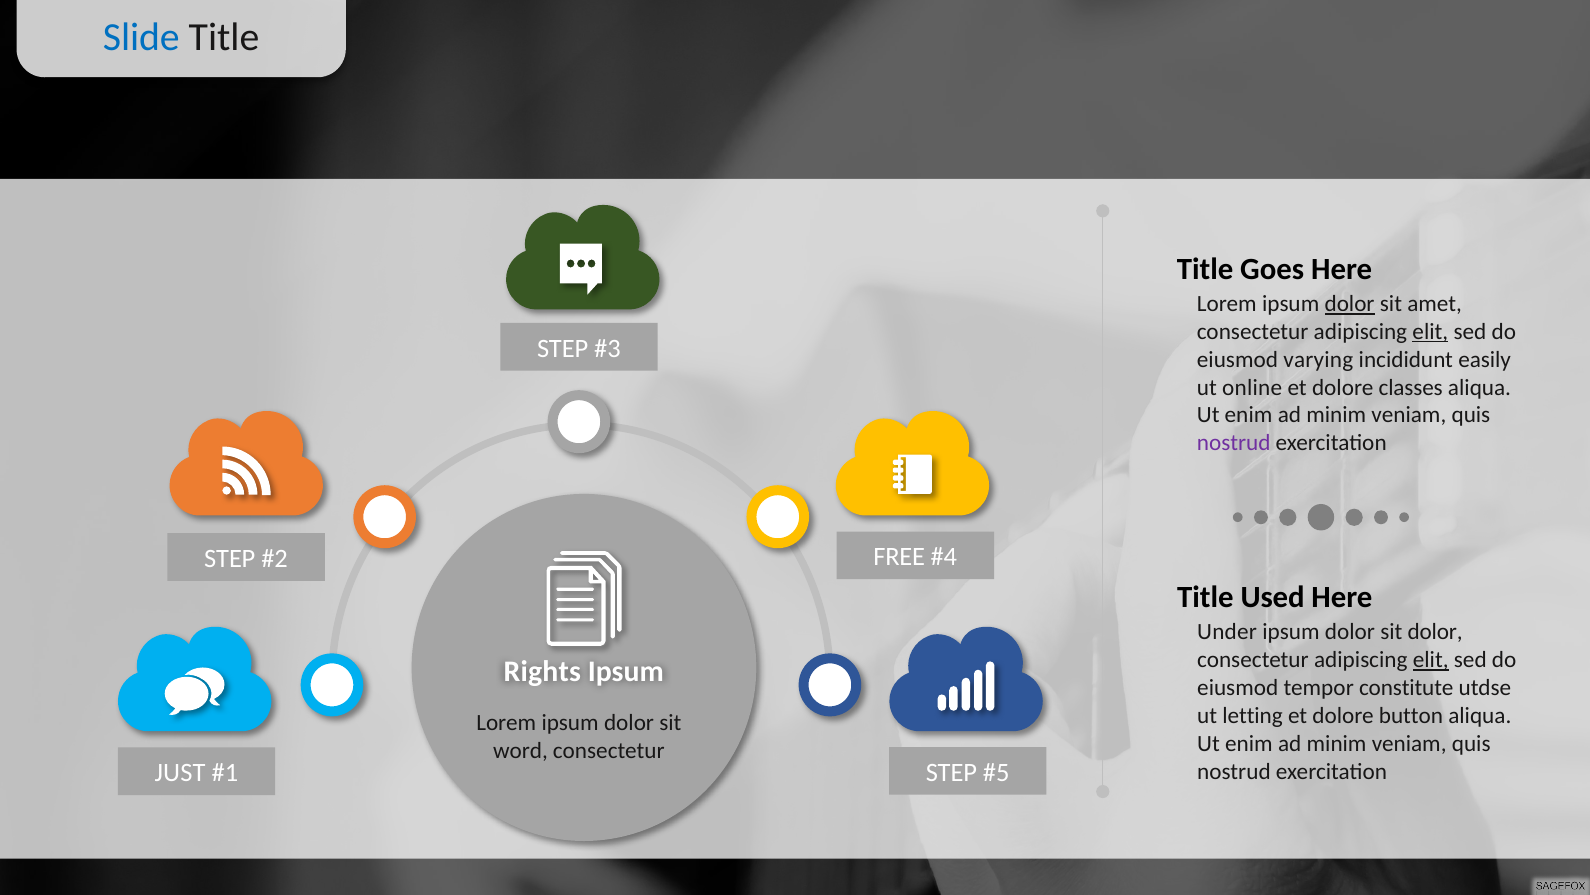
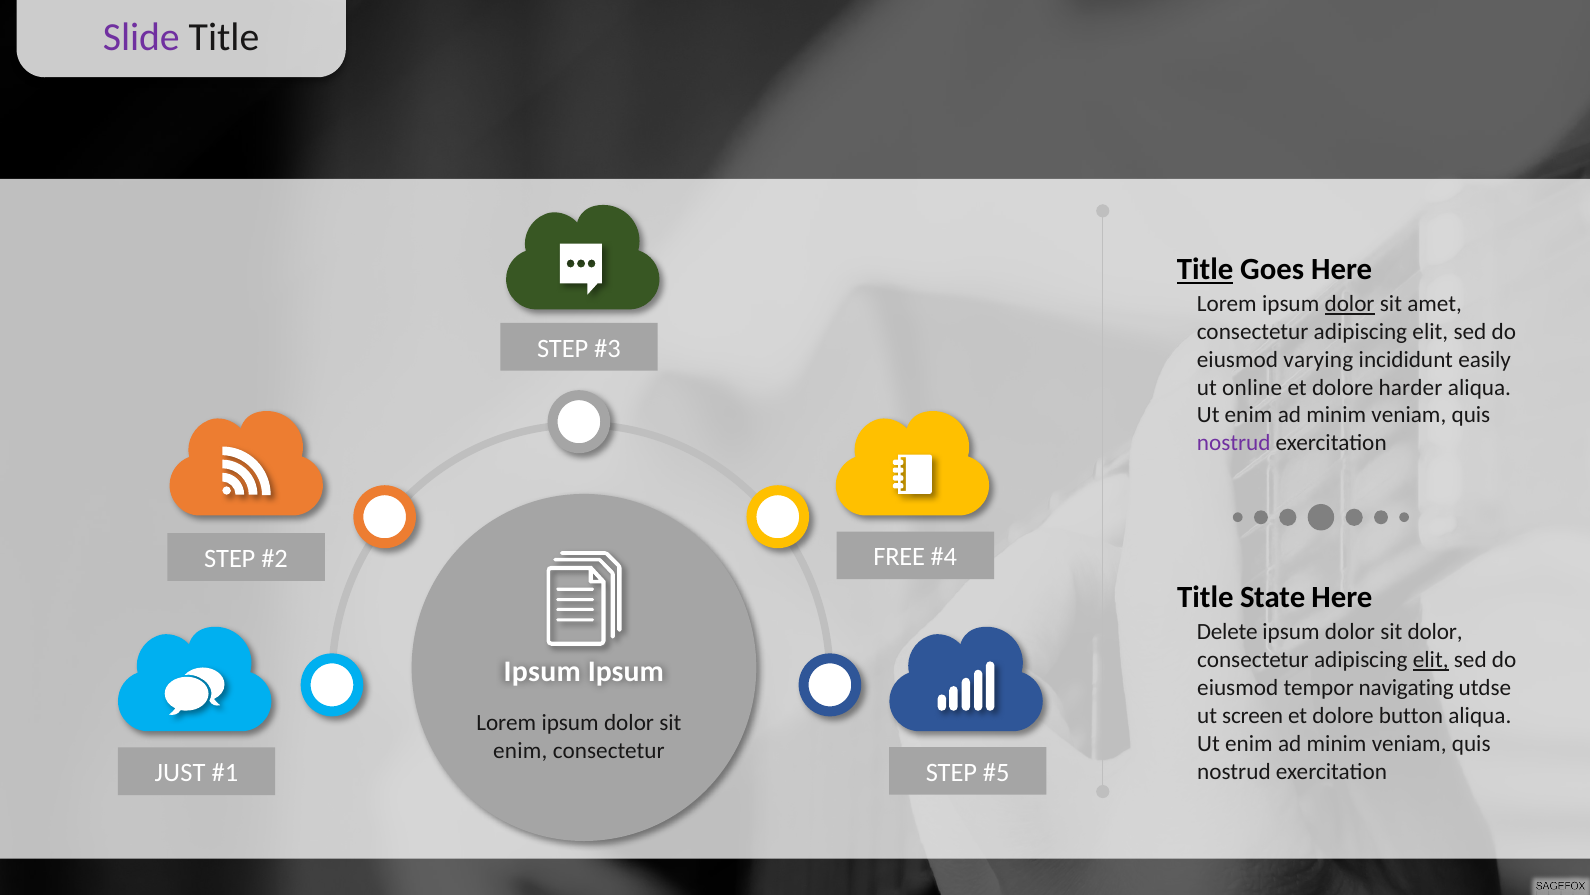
Slide colour: blue -> purple
Title at (1205, 269) underline: none -> present
elit at (1430, 332) underline: present -> none
classes: classes -> harder
Used: Used -> State
Under: Under -> Delete
Rights at (542, 671): Rights -> Ipsum
constitute: constitute -> navigating
letting: letting -> screen
word at (520, 750): word -> enim
